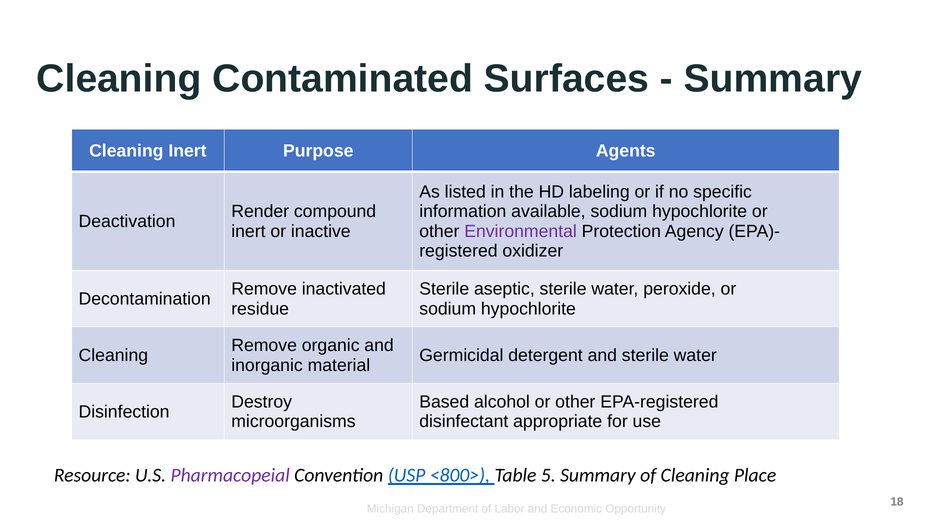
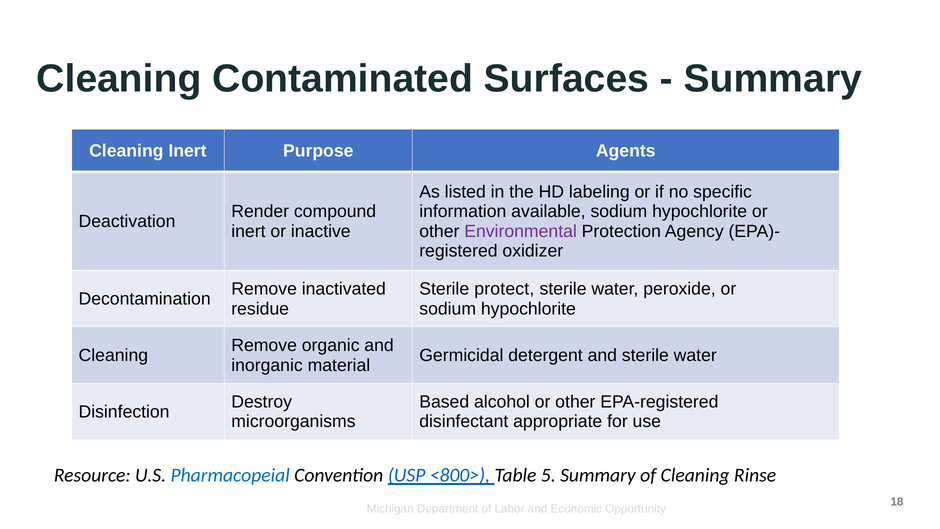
aseptic: aseptic -> protect
Pharmacopeial colour: purple -> blue
Place: Place -> Rinse
